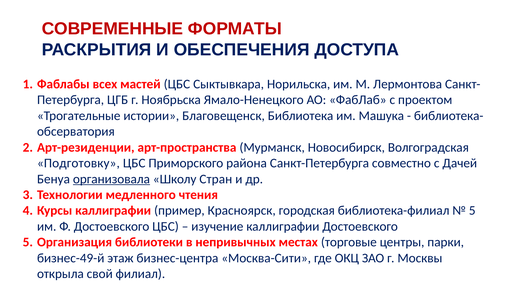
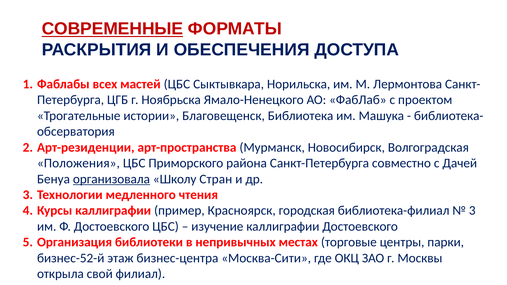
СОВРЕМЕННЫЕ underline: none -> present
Подготовку: Подготовку -> Положения
5 at (472, 211): 5 -> 3
бизнес-49-й: бизнес-49-й -> бизнес-52-й
